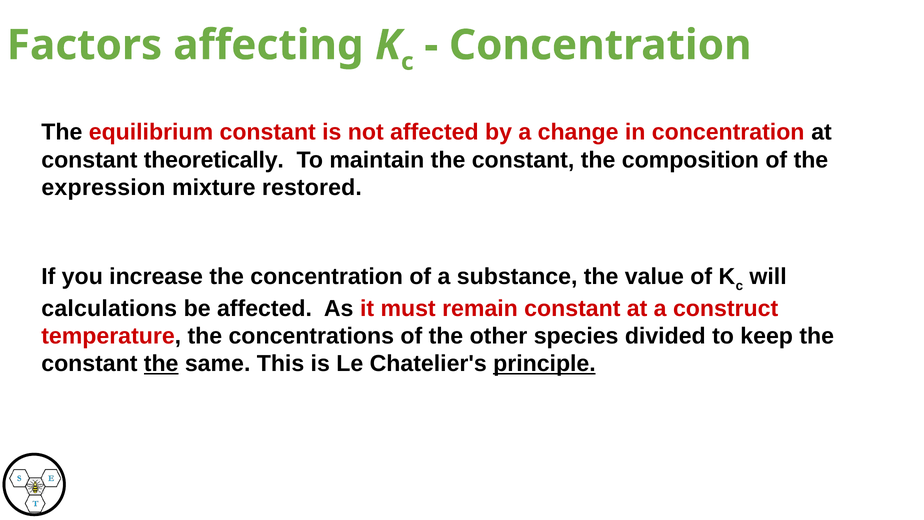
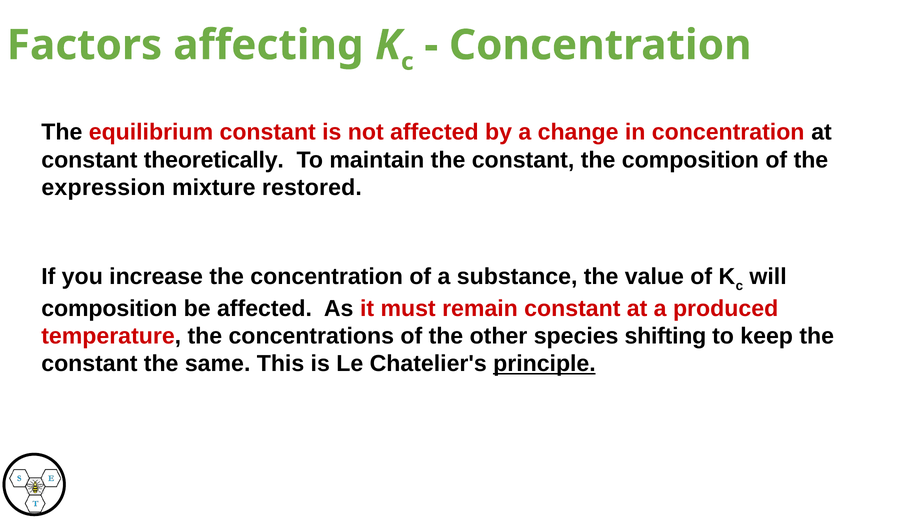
calculations at (109, 308): calculations -> composition
construct: construct -> produced
divided: divided -> shifting
the at (161, 364) underline: present -> none
